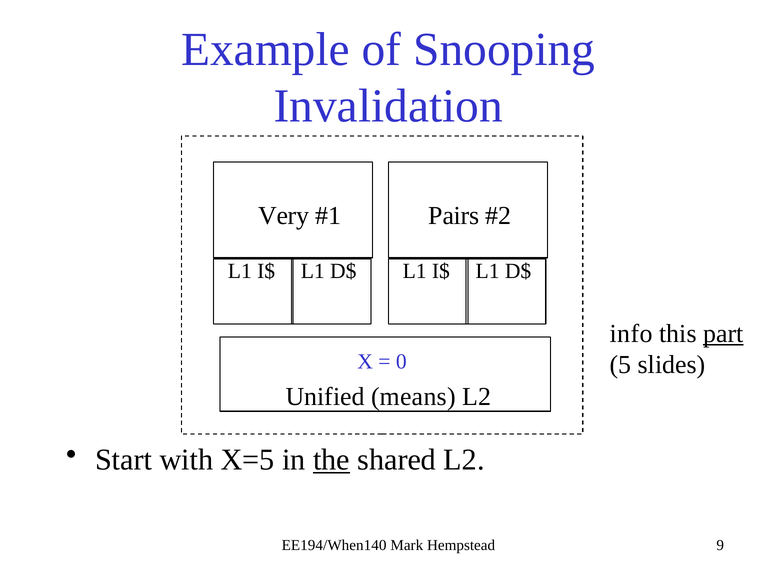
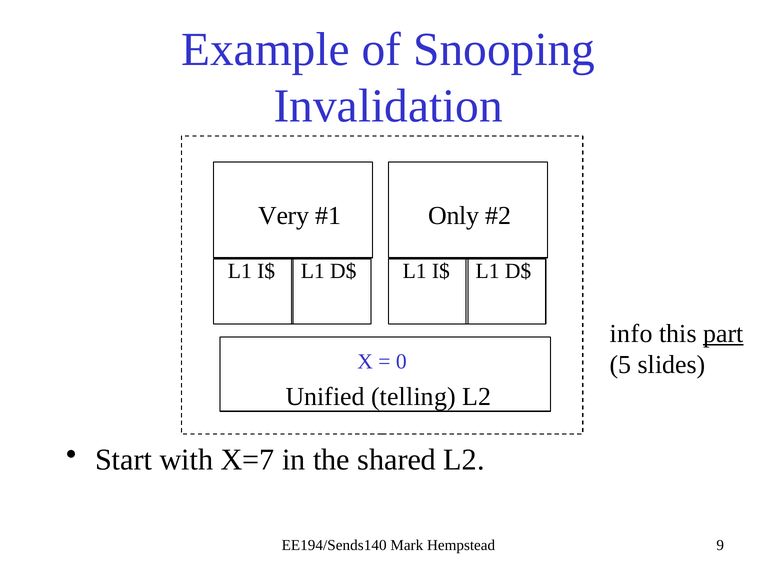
Pairs: Pairs -> Only
means: means -> telling
X=5: X=5 -> X=7
the underline: present -> none
EE194/When140: EE194/When140 -> EE194/Sends140
